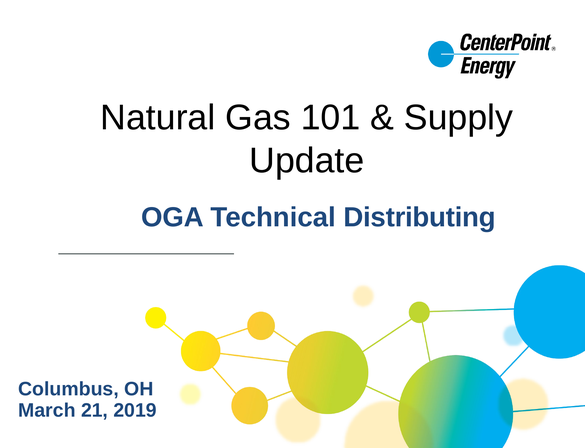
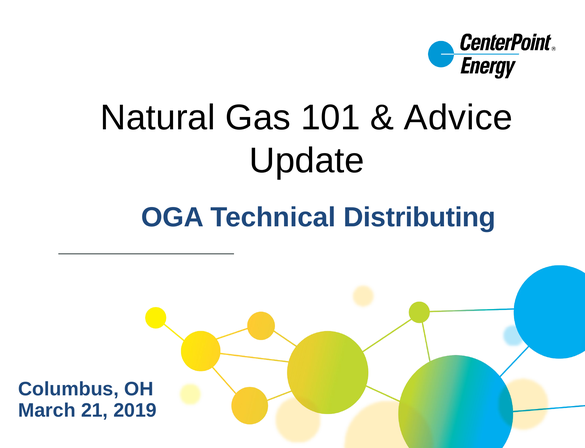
Supply: Supply -> Advice
